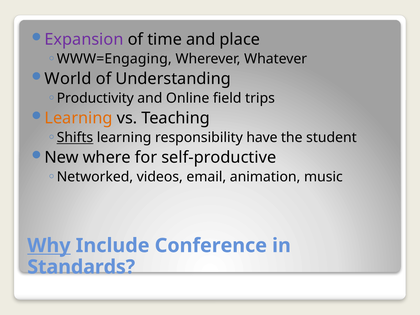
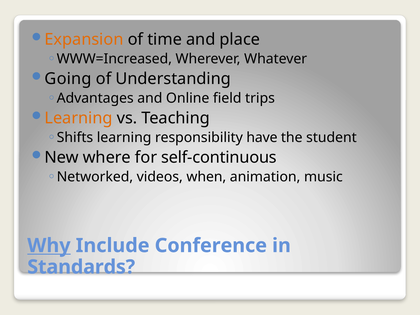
Expansion colour: purple -> orange
WWW=Engaging: WWW=Engaging -> WWW=Increased
World: World -> Going
Productivity: Productivity -> Advantages
Shifts underline: present -> none
self-productive: self-productive -> self-continuous
email: email -> when
